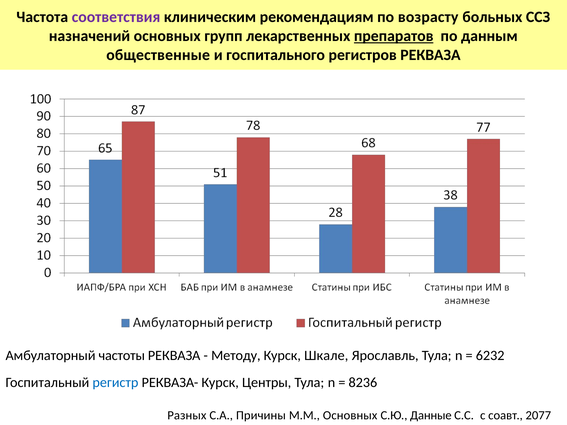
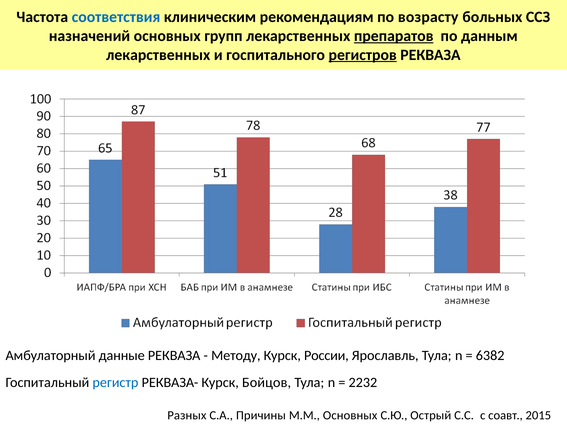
соответствия colour: purple -> blue
общественные at (158, 55): общественные -> лекарственных
регистров underline: none -> present
частоты: частоты -> данные
Шкале: Шкале -> России
6232: 6232 -> 6382
Центры: Центры -> Бойцов
8236: 8236 -> 2232
Данные: Данные -> Острый
2077: 2077 -> 2015
